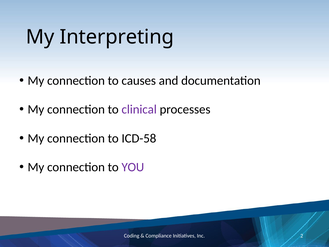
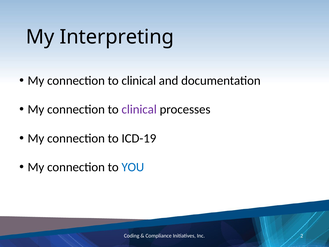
causes at (139, 80): causes -> clinical
ICD-58: ICD-58 -> ICD-19
YOU colour: purple -> blue
